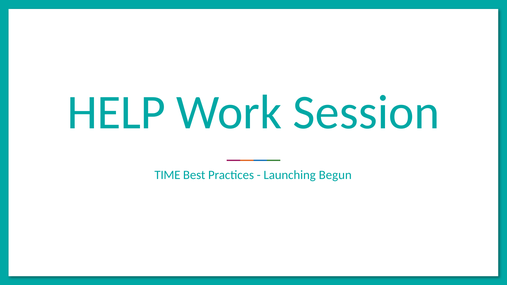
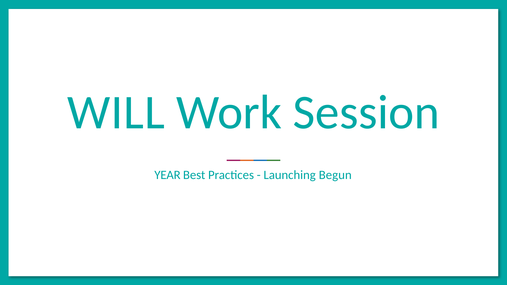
HELP: HELP -> WILL
TIME: TIME -> YEAR
